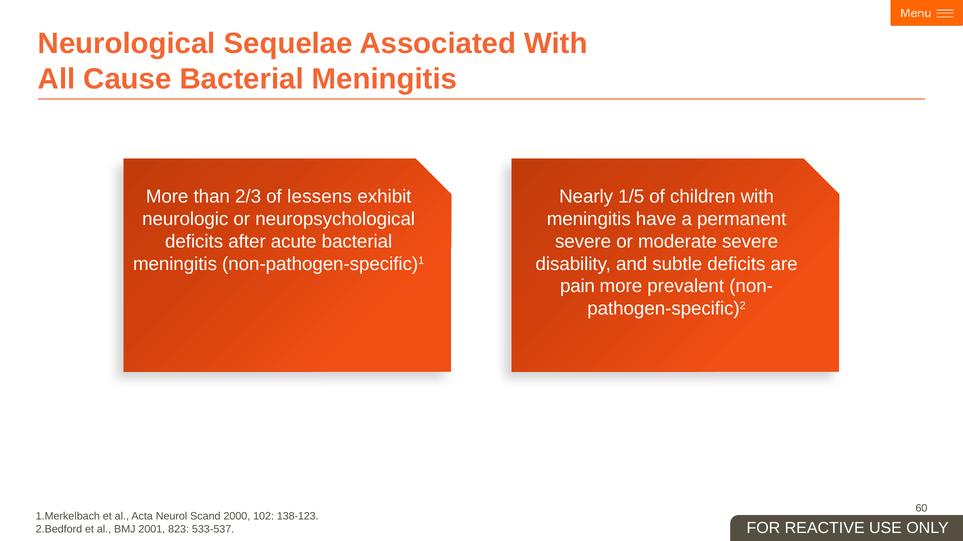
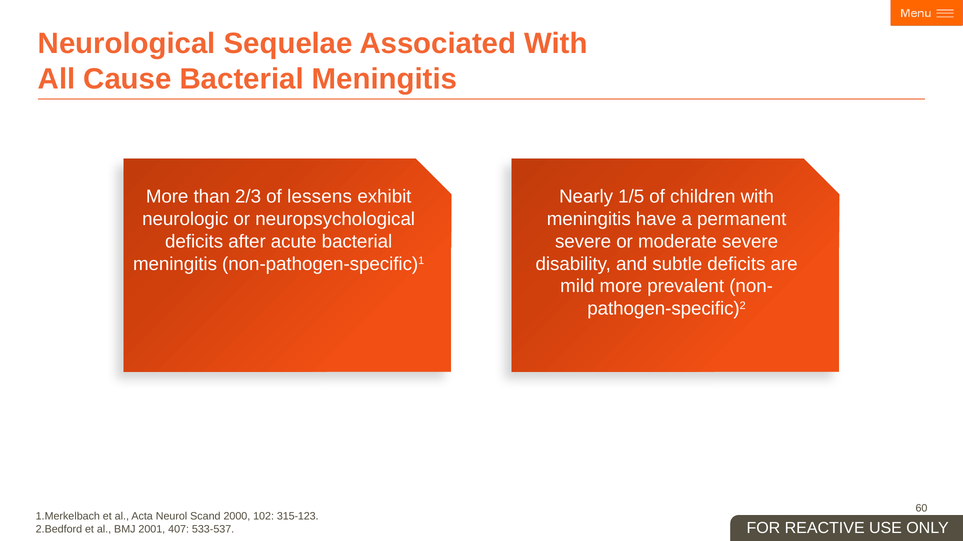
pain: pain -> mild
138-123: 138-123 -> 315-123
823: 823 -> 407
